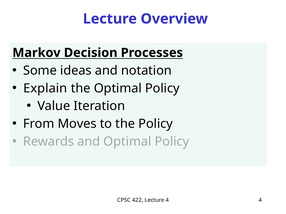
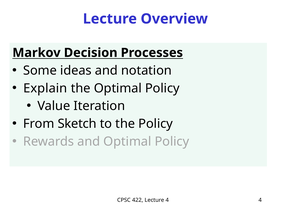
Moves: Moves -> Sketch
